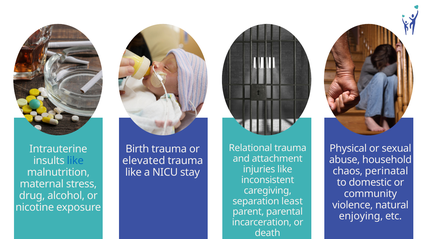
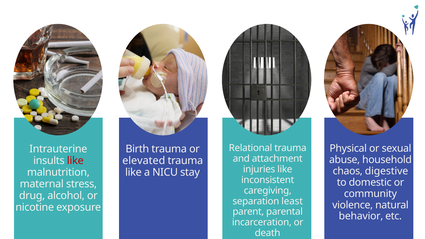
like at (75, 161) colour: blue -> red
perinatal: perinatal -> digestive
enjoying: enjoying -> behavior
